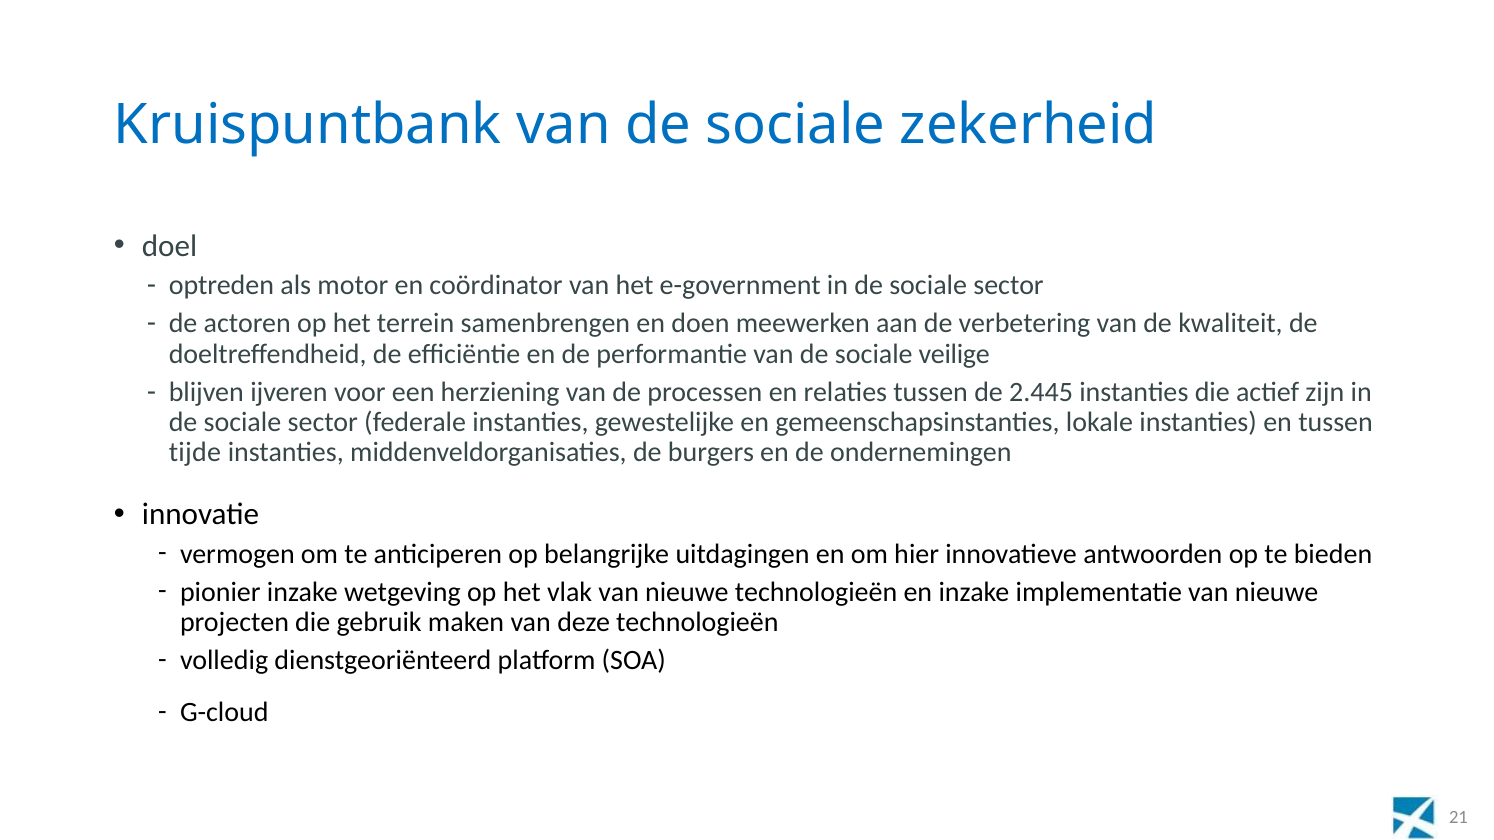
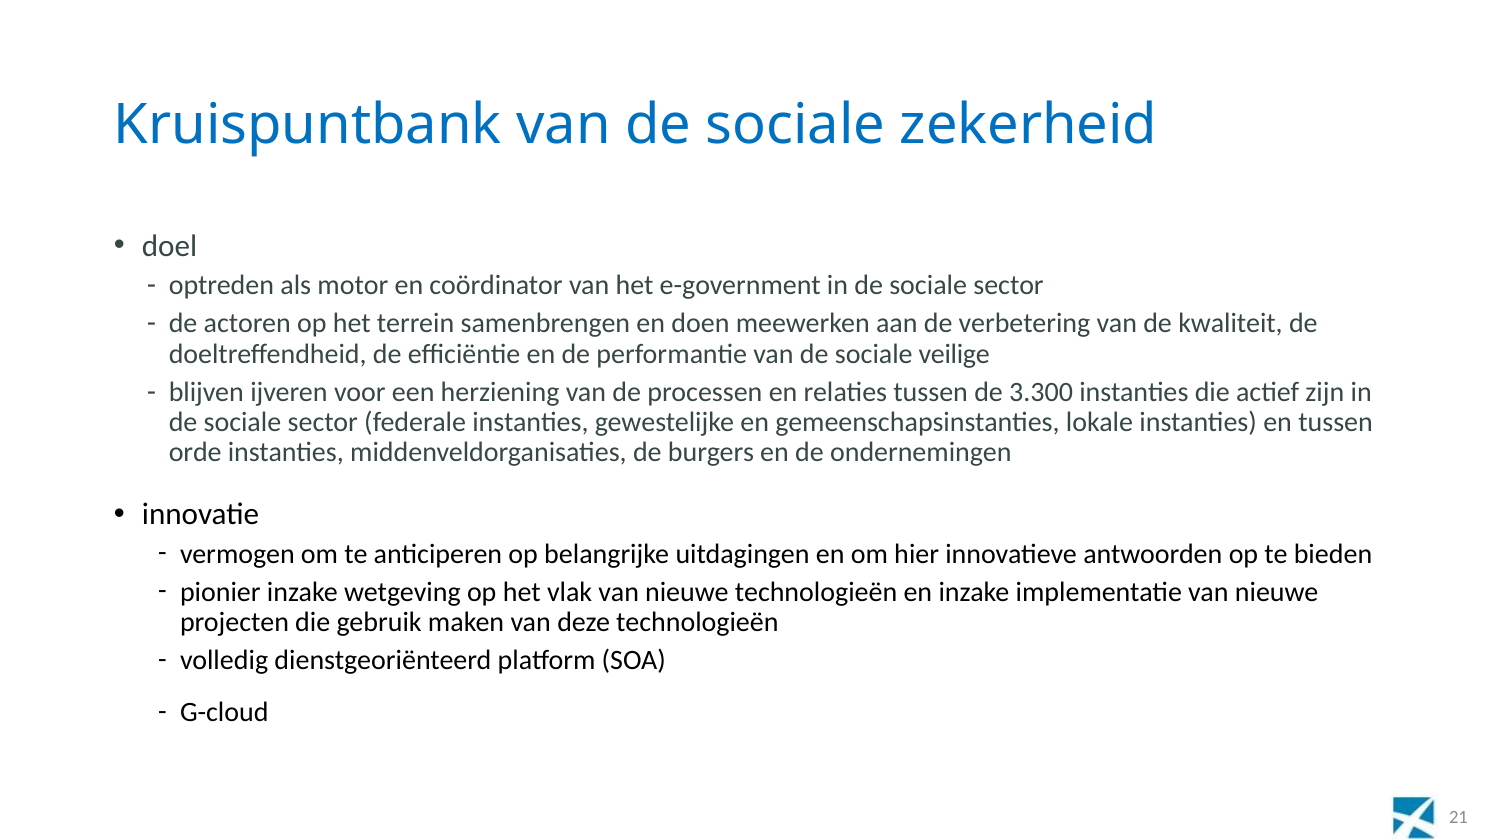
2.445: 2.445 -> 3.300
tijde: tijde -> orde
